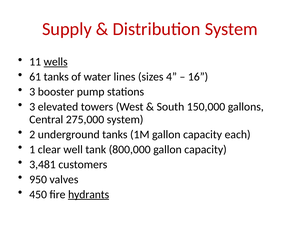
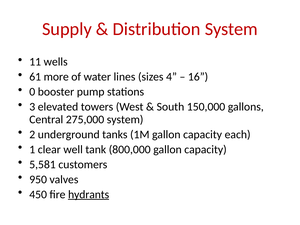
wells underline: present -> none
61 tanks: tanks -> more
3 at (32, 92): 3 -> 0
3,481: 3,481 -> 5,581
